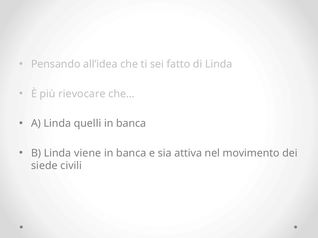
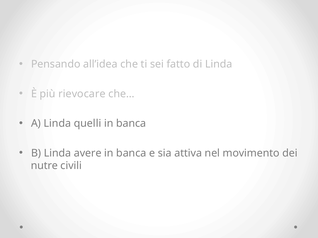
viene: viene -> avere
siede: siede -> nutre
